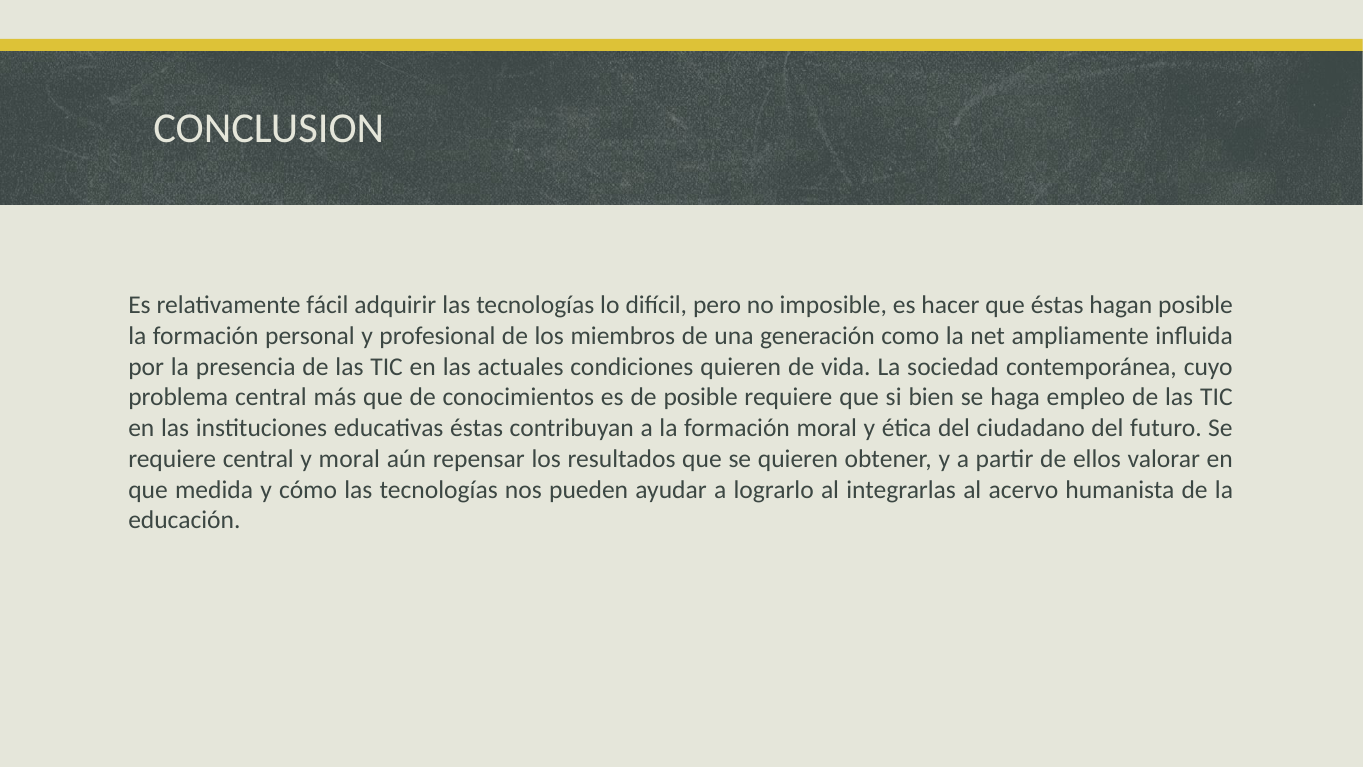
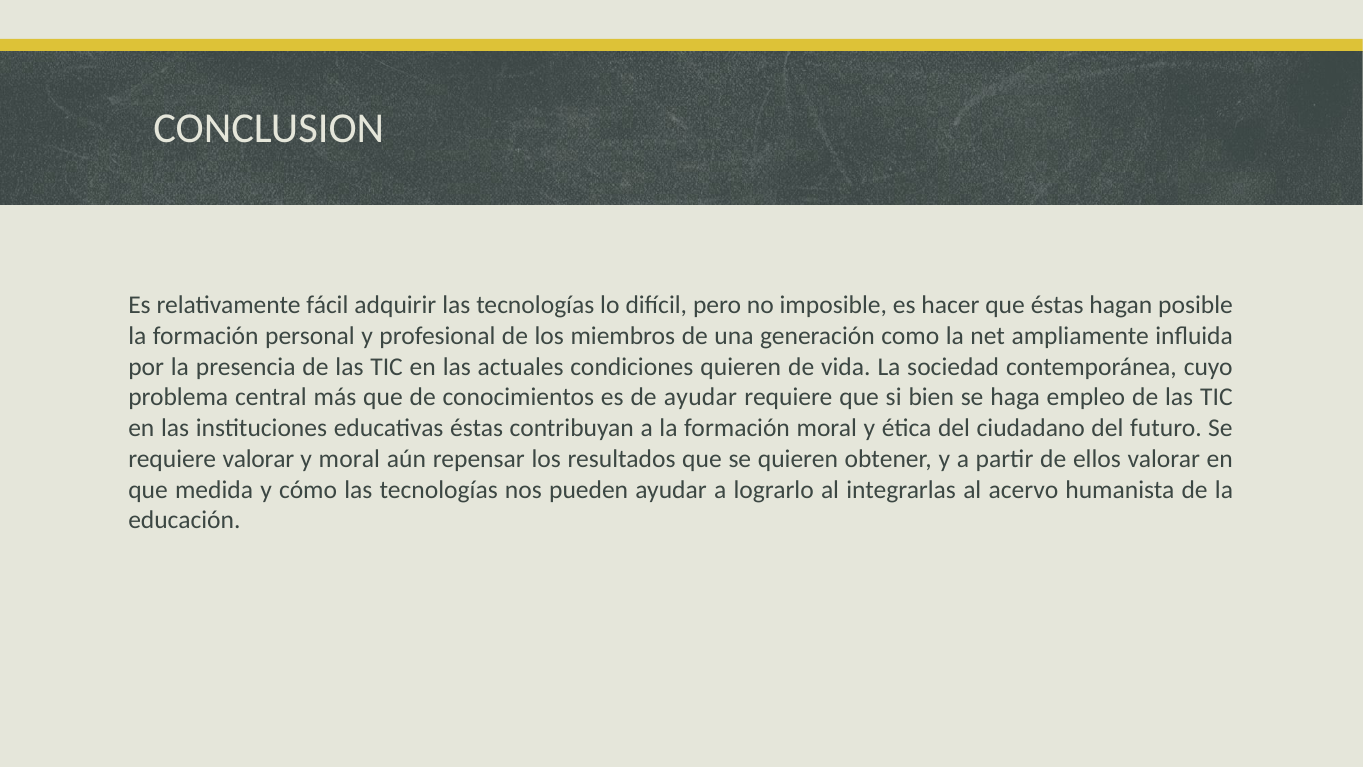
de posible: posible -> ayudar
requiere central: central -> valorar
